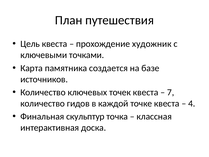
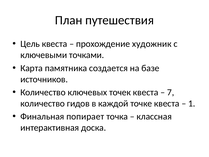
4: 4 -> 1
скульптур: скульптур -> попирает
